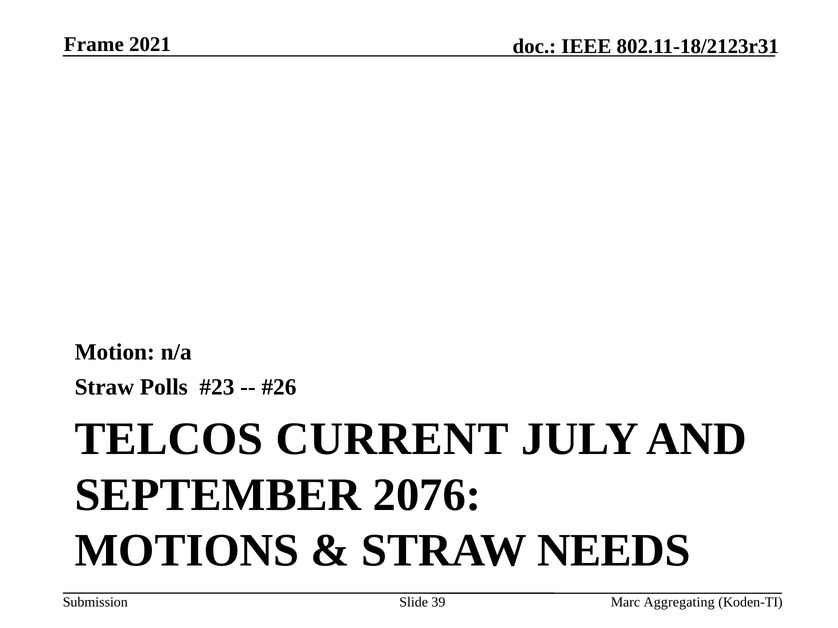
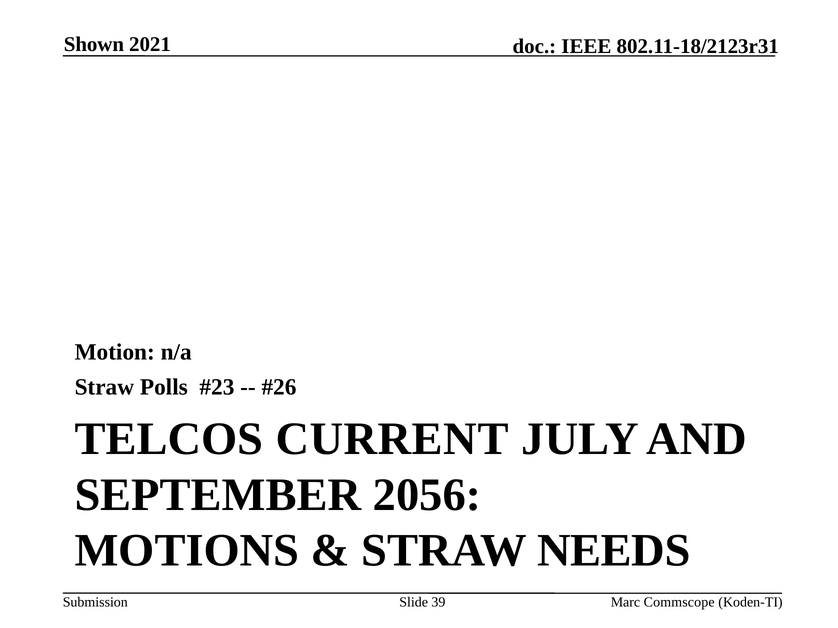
Frame: Frame -> Shown
2076: 2076 -> 2056
Aggregating: Aggregating -> Commscope
